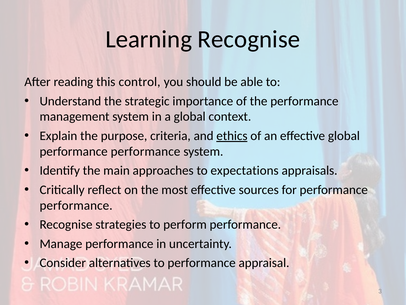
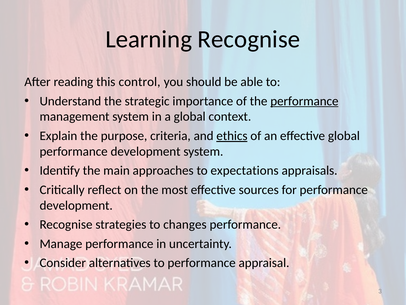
performance at (304, 101) underline: none -> present
performance at (145, 151): performance -> development
performance at (76, 205): performance -> development
perform: perform -> changes
